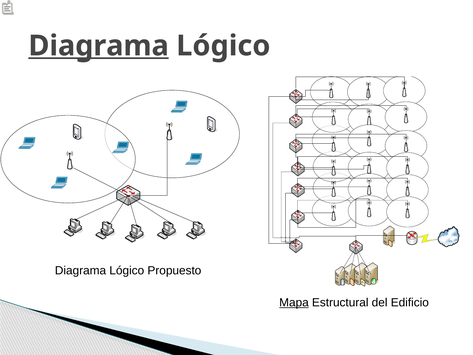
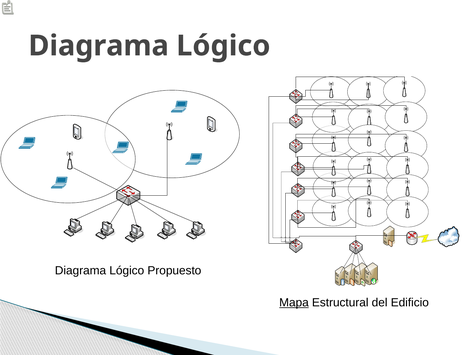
Diagrama at (99, 46) underline: present -> none
